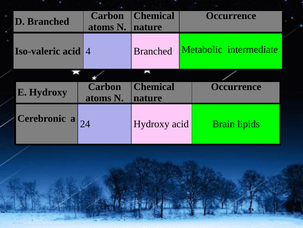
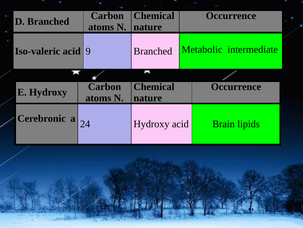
4: 4 -> 9
